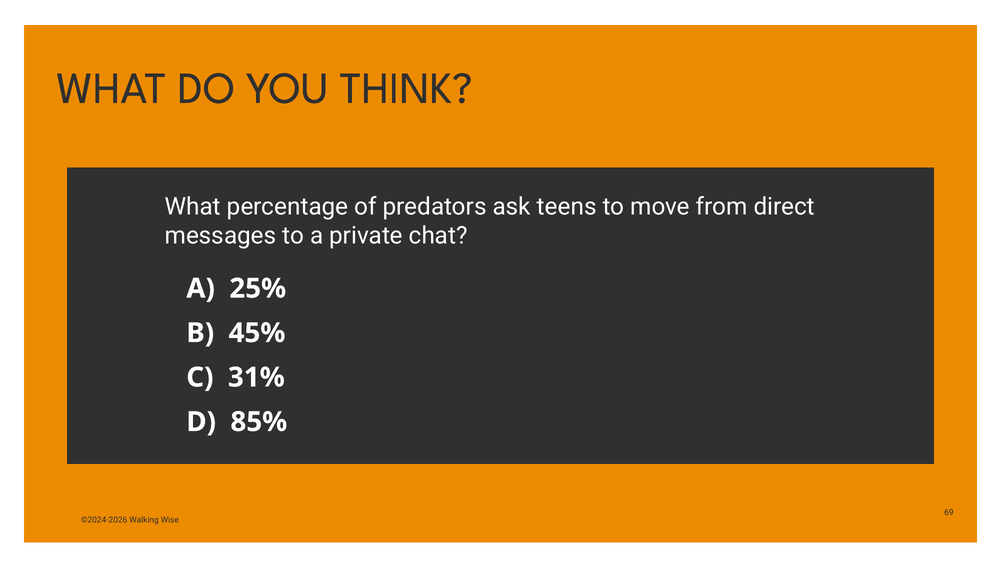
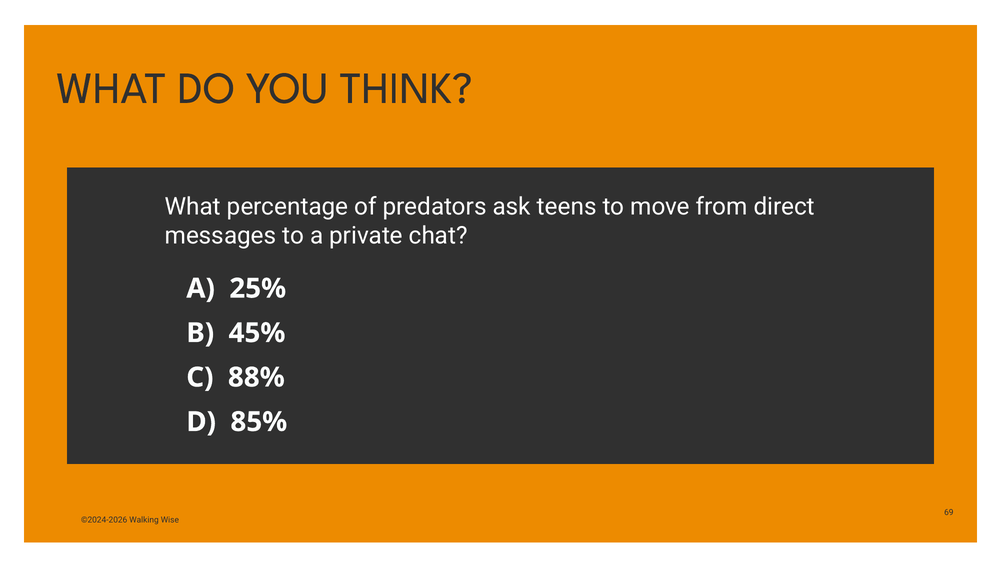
31%: 31% -> 88%
